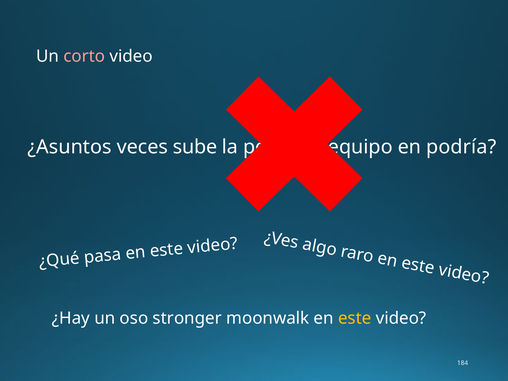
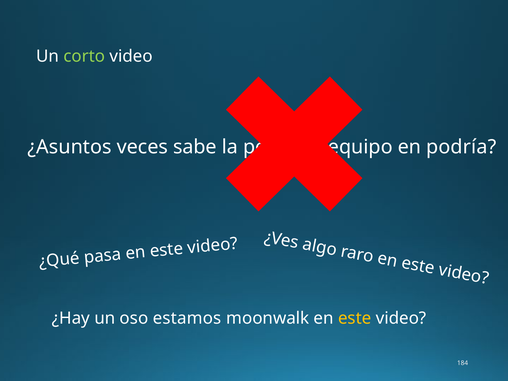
corto colour: pink -> light green
sube: sube -> sabe
stronger: stronger -> estamos
